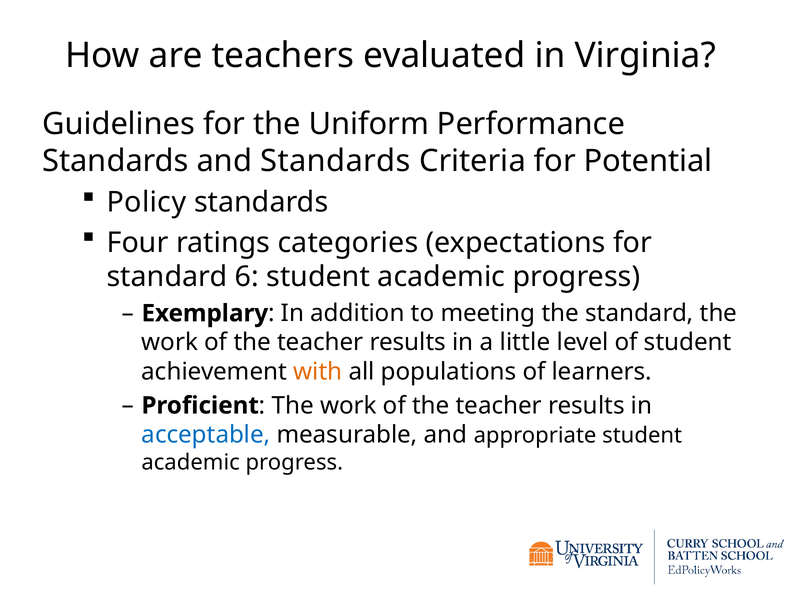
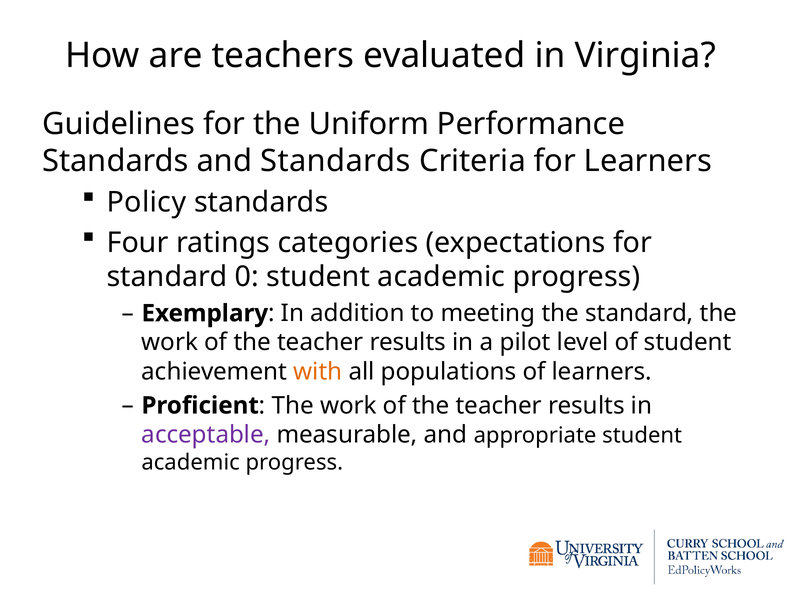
for Potential: Potential -> Learners
6: 6 -> 0
little: little -> pilot
acceptable colour: blue -> purple
